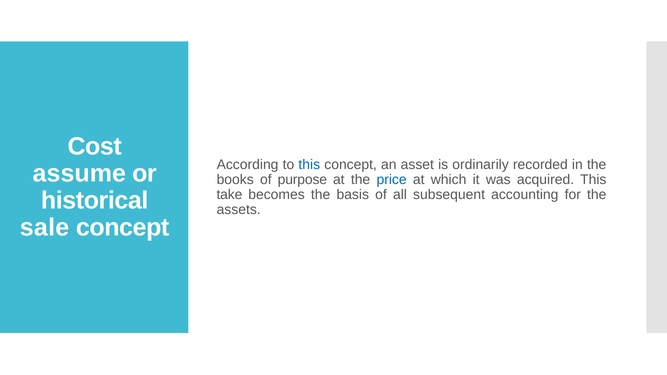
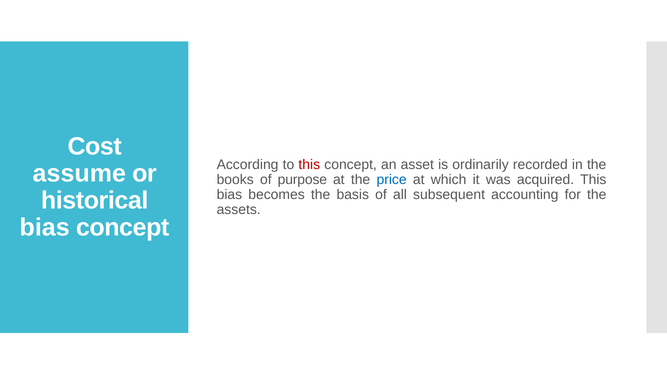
this at (309, 165) colour: blue -> red
take at (229, 195): take -> bias
sale at (45, 228): sale -> bias
